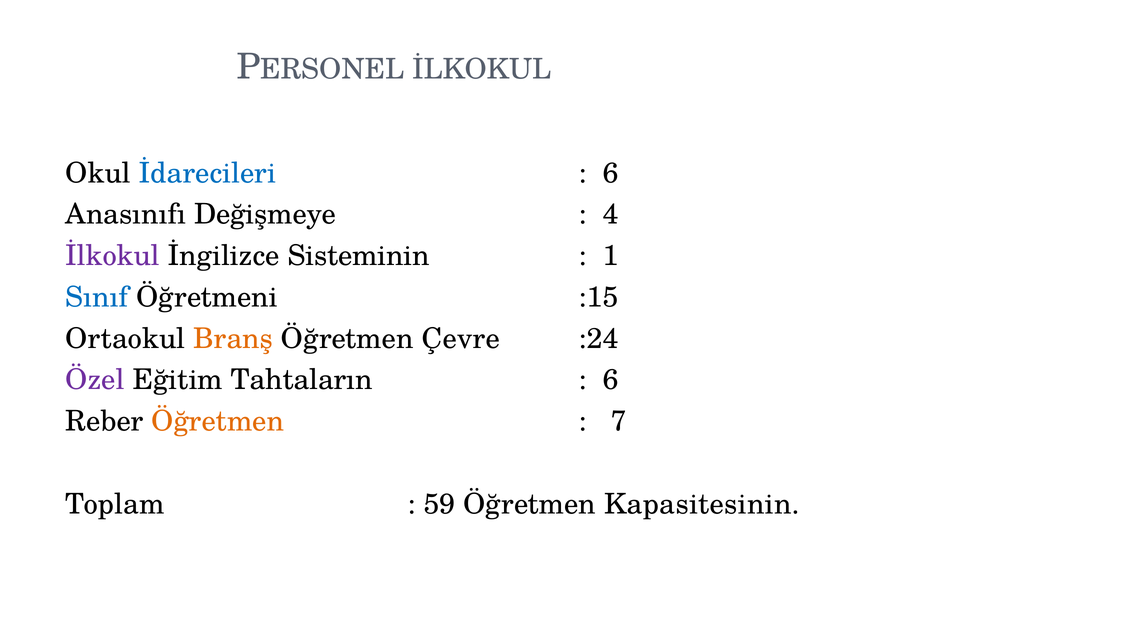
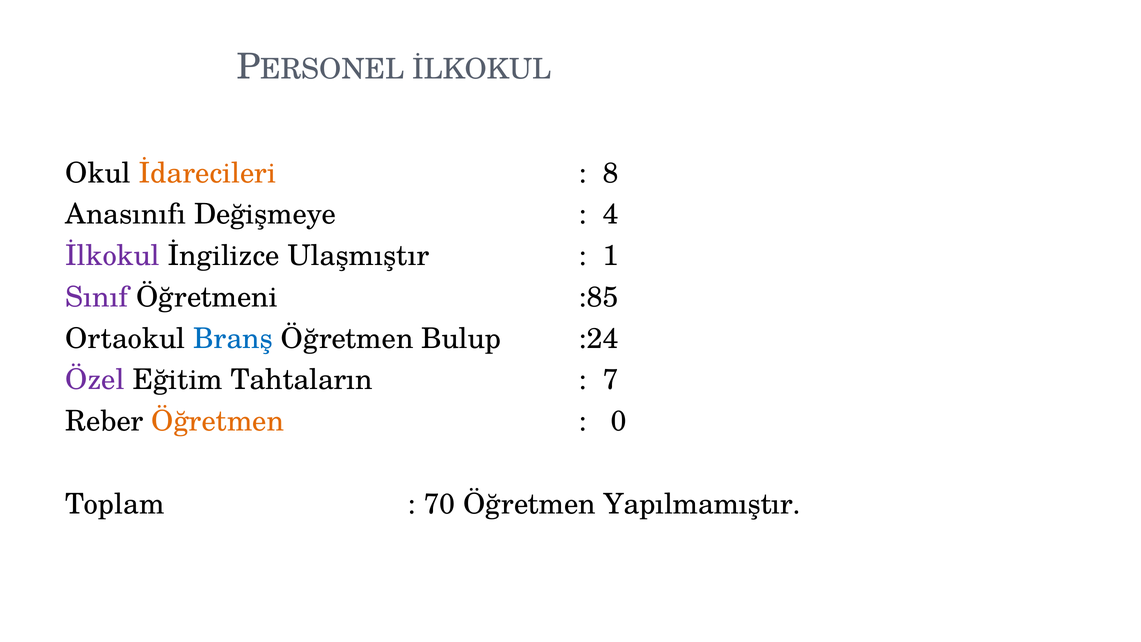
İdarecileri colour: blue -> orange
6 at (610, 173): 6 -> 8
Sisteminin: Sisteminin -> Ulaşmıştır
Sınıf colour: blue -> purple
:15: :15 -> :85
Branş colour: orange -> blue
Çevre: Çevre -> Bulup
6 at (610, 380): 6 -> 7
7: 7 -> 0
59: 59 -> 70
Kapasitesinin: Kapasitesinin -> Yapılmamıştır
